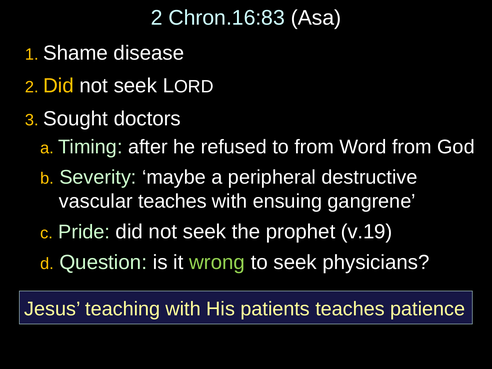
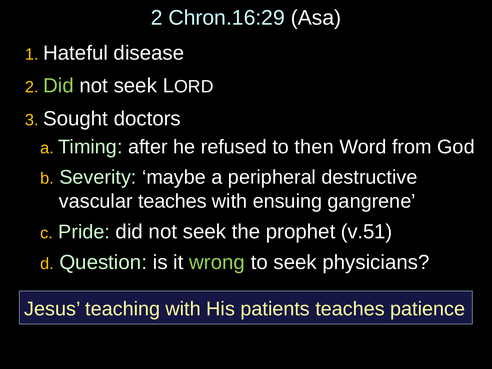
Chron.16:83: Chron.16:83 -> Chron.16:29
Shame: Shame -> Hateful
Did at (58, 86) colour: yellow -> light green
to from: from -> then
v.19: v.19 -> v.51
